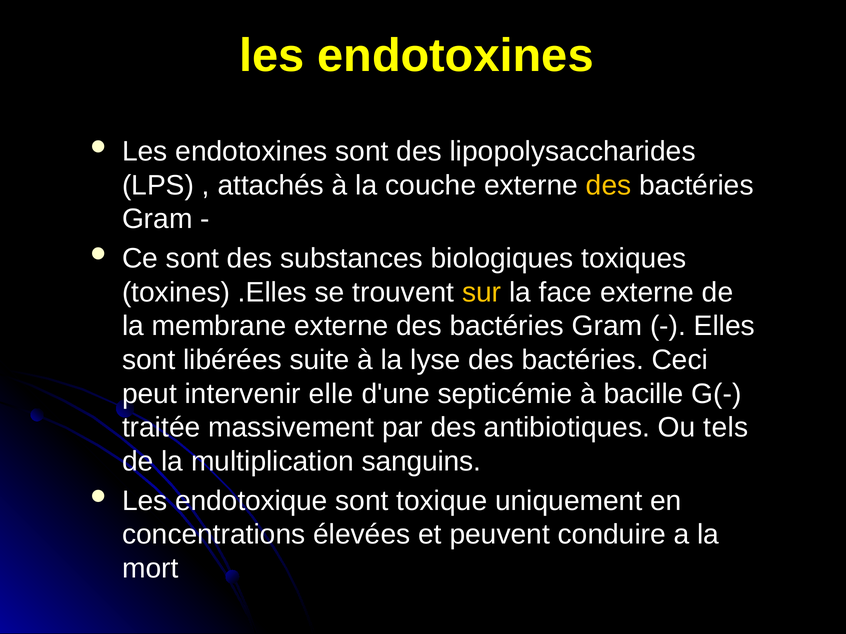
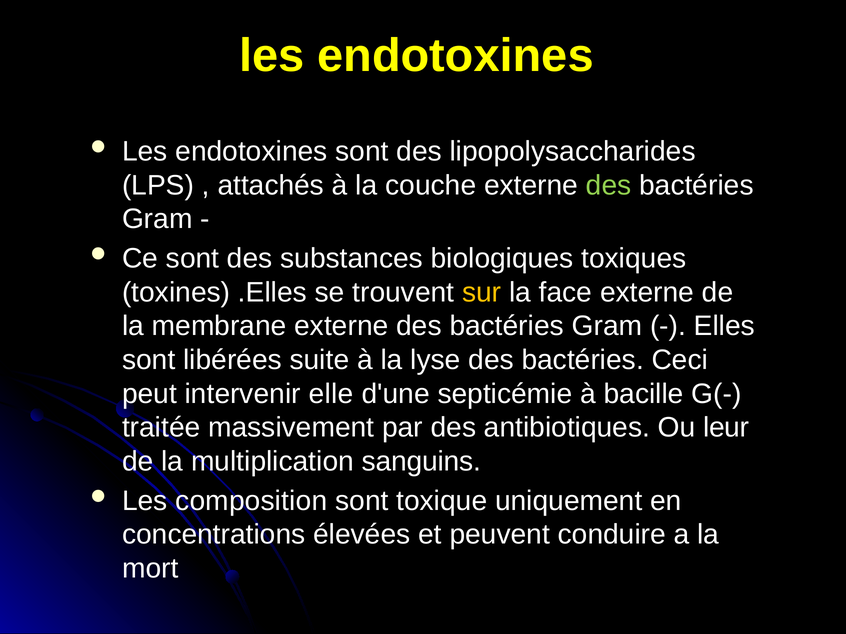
des at (609, 185) colour: yellow -> light green
tels: tels -> leur
endotoxique: endotoxique -> composition
